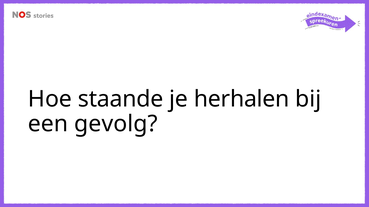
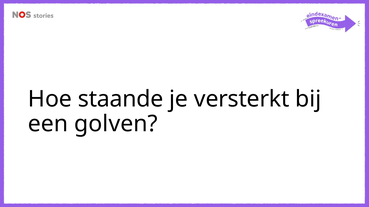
herhalen: herhalen -> versterkt
gevolg: gevolg -> golven
